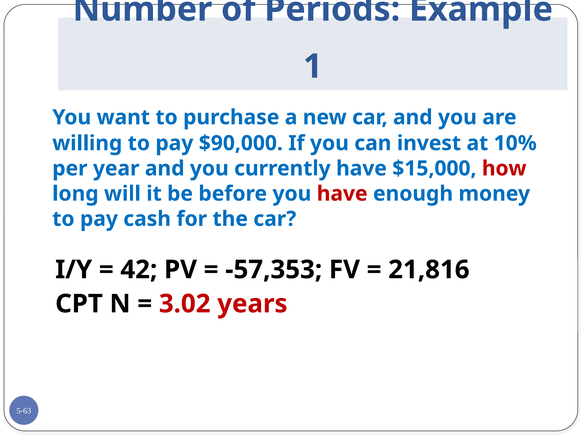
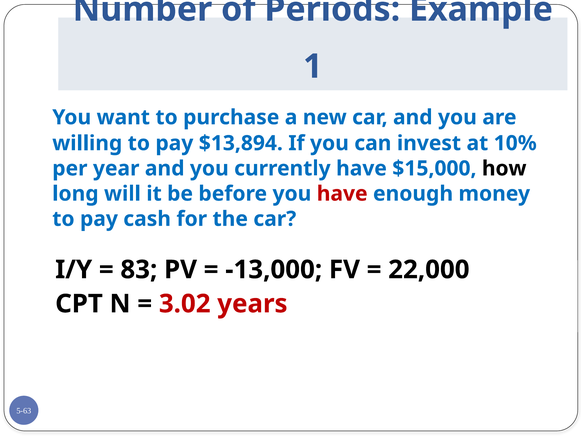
$90,000: $90,000 -> $13,894
how colour: red -> black
42: 42 -> 83
-57,353: -57,353 -> -13,000
21,816: 21,816 -> 22,000
